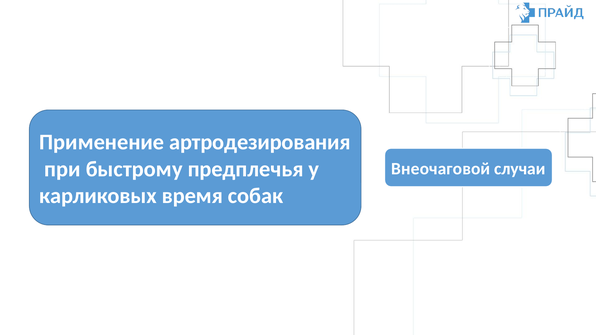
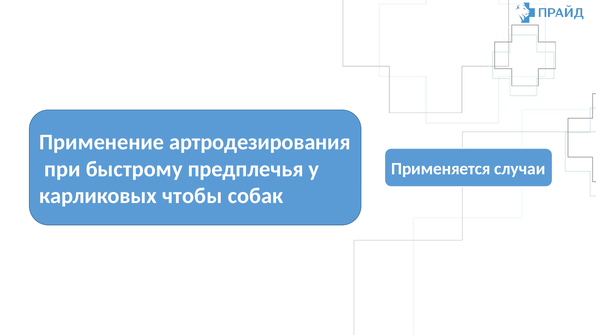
Внеочаговой: Внеочаговой -> Применяется
время: время -> чтобы
